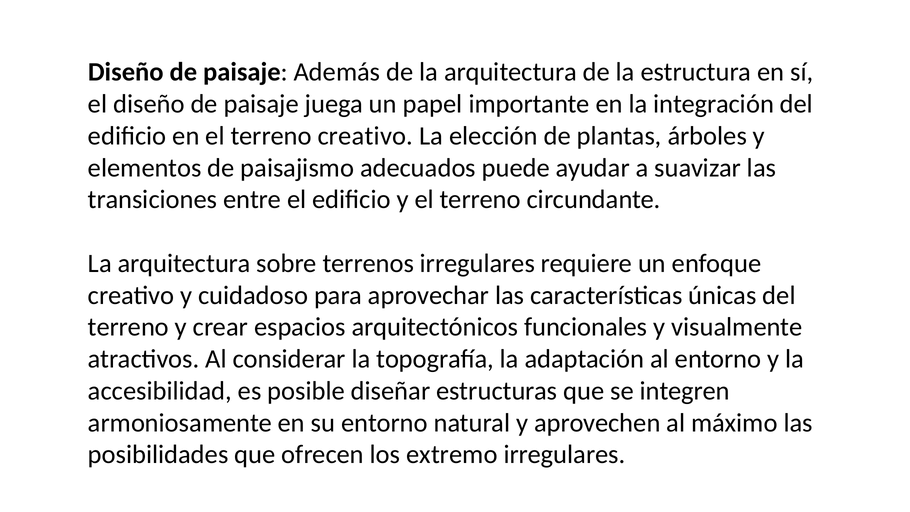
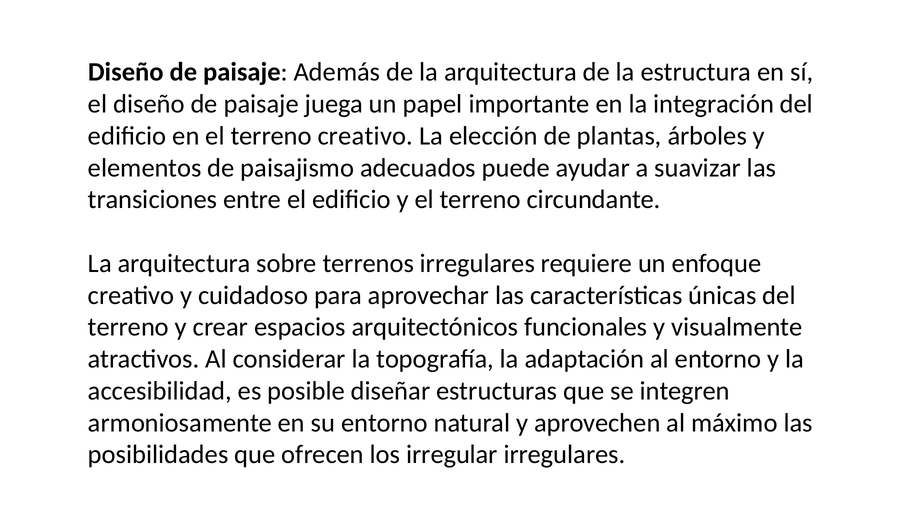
extremo: extremo -> irregular
